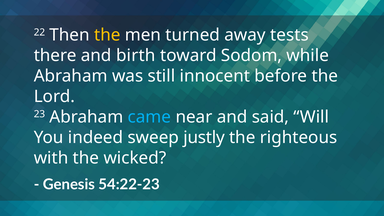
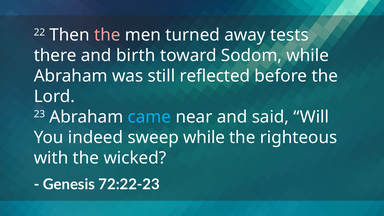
the at (107, 35) colour: yellow -> pink
innocent: innocent -> reflected
sweep justly: justly -> while
54:22-23: 54:22-23 -> 72:22-23
